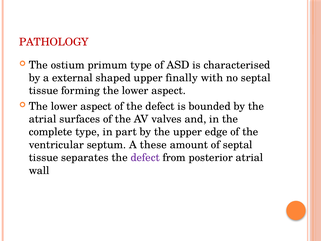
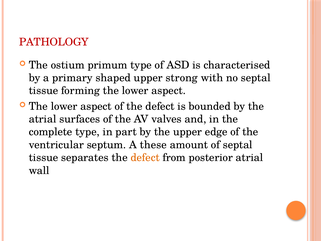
external: external -> primary
finally: finally -> strong
defect at (145, 157) colour: purple -> orange
